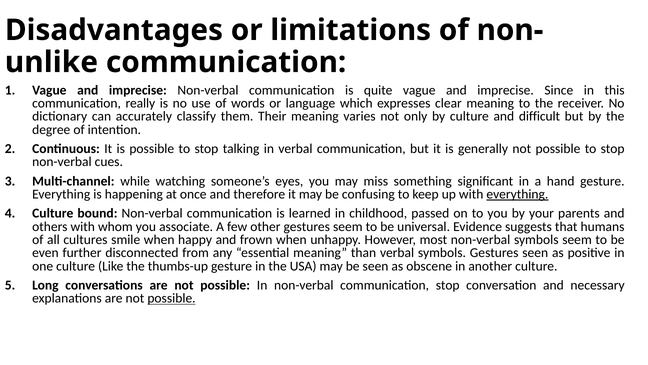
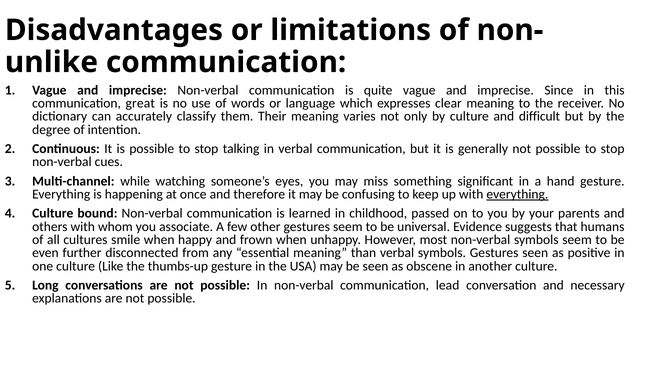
really: really -> great
communication stop: stop -> lead
possible at (172, 298) underline: present -> none
